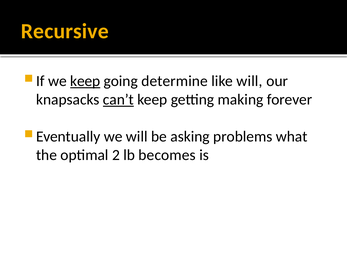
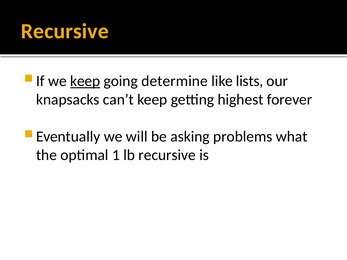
like will: will -> lists
can’t underline: present -> none
making: making -> highest
2: 2 -> 1
lb becomes: becomes -> recursive
